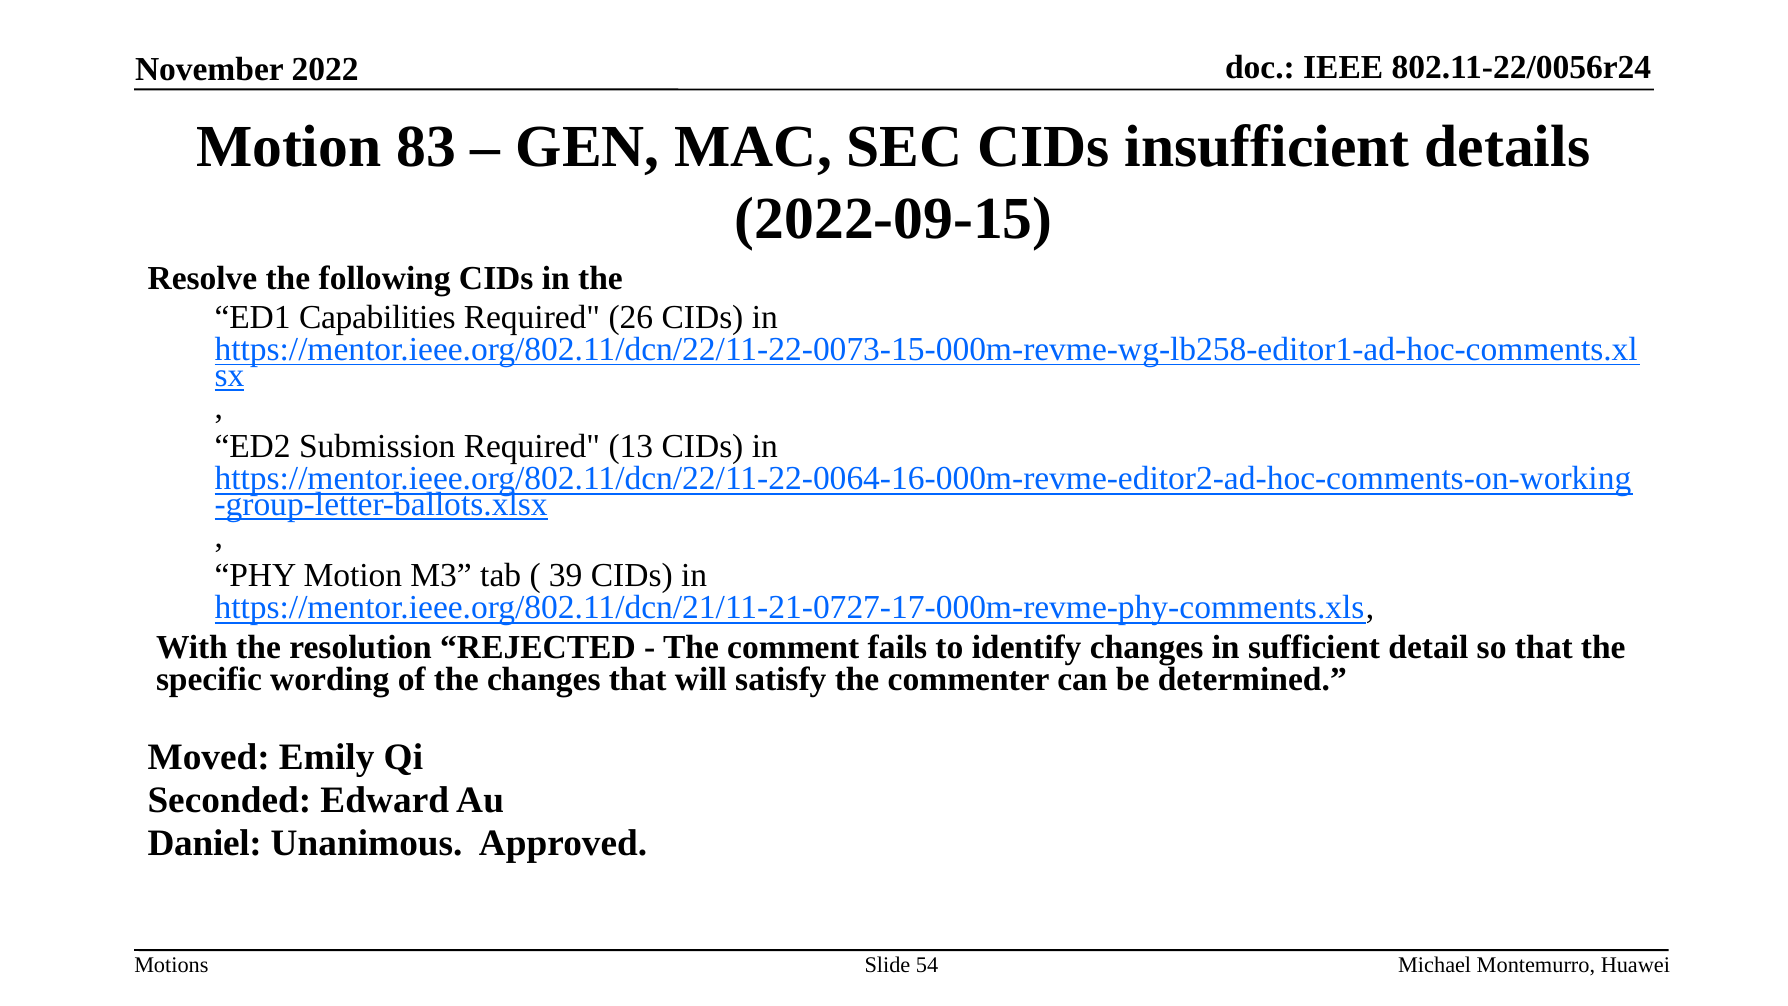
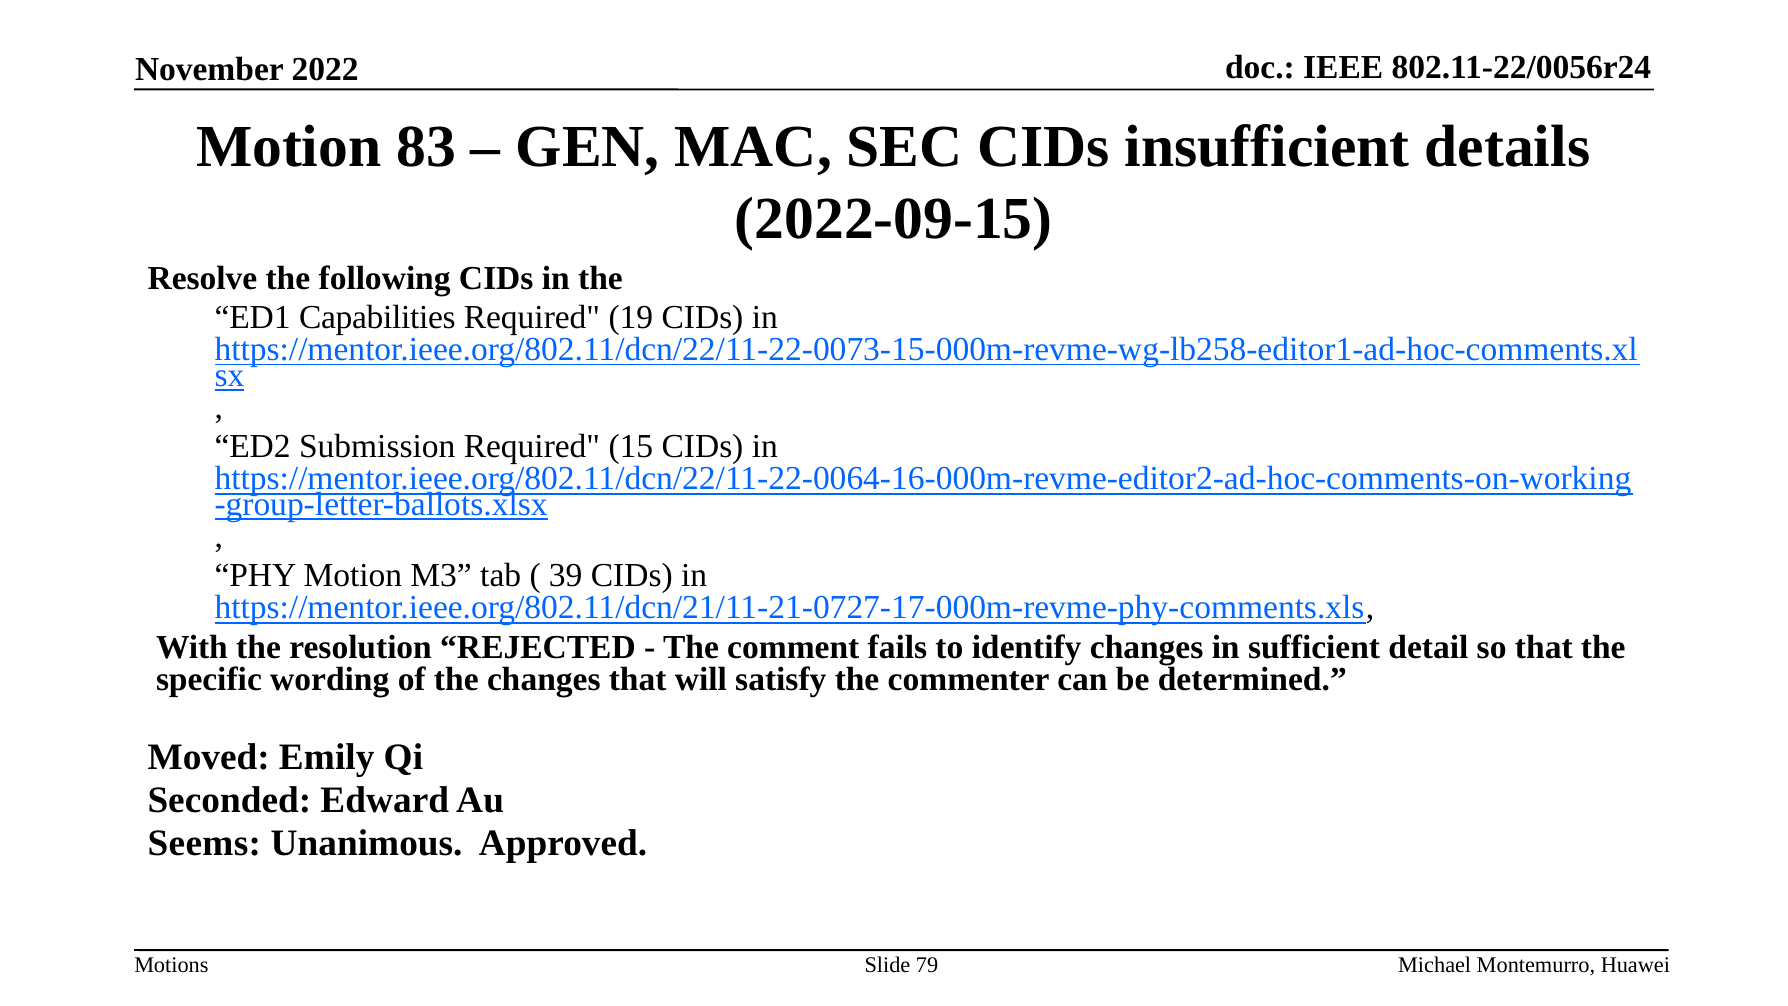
26: 26 -> 19
13: 13 -> 15
Daniel: Daniel -> Seems
54: 54 -> 79
